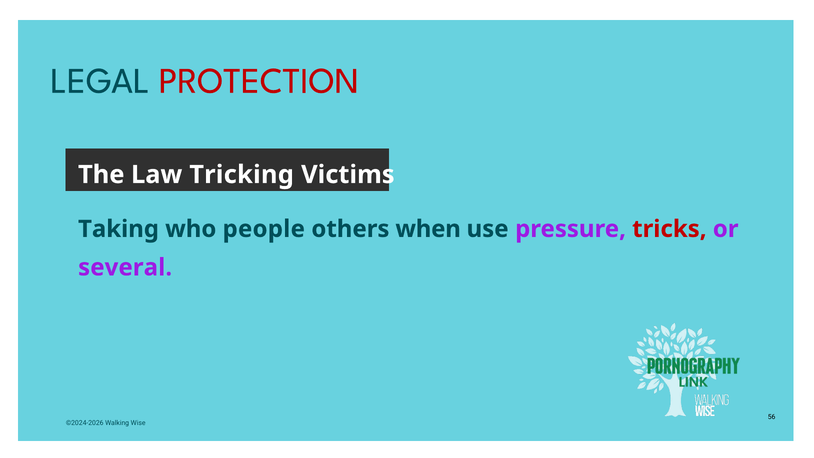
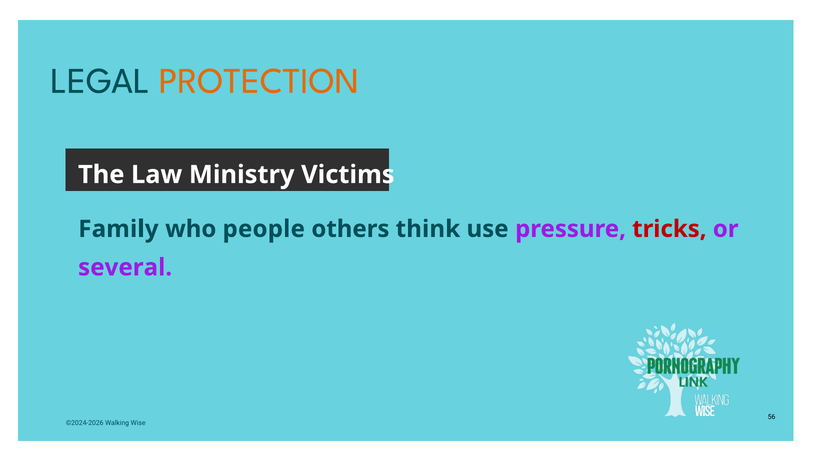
PROTECTION colour: red -> orange
Tricking: Tricking -> Ministry
Taking: Taking -> Family
when: when -> think
